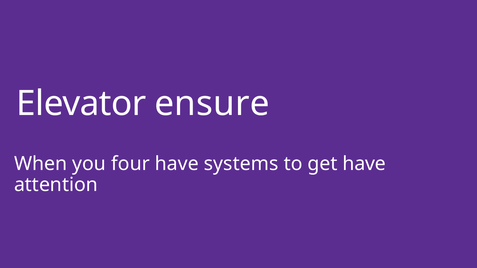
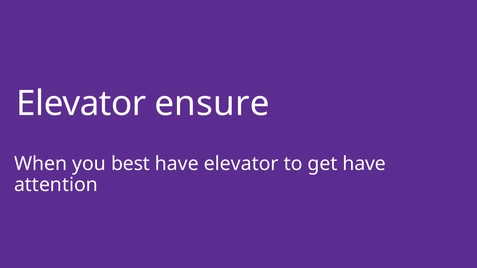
four: four -> best
have systems: systems -> elevator
